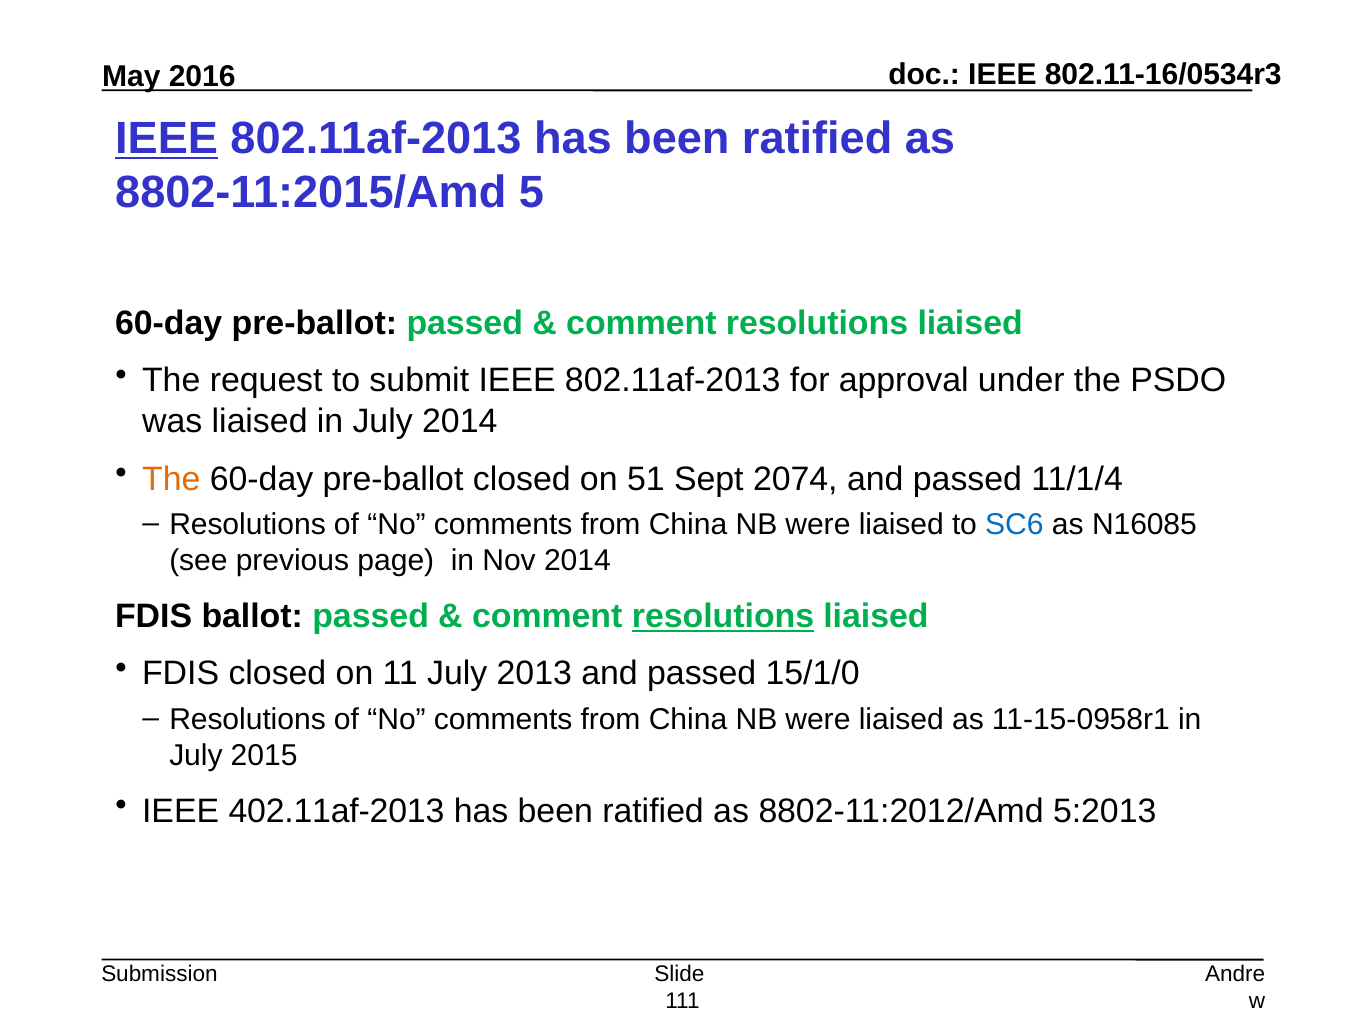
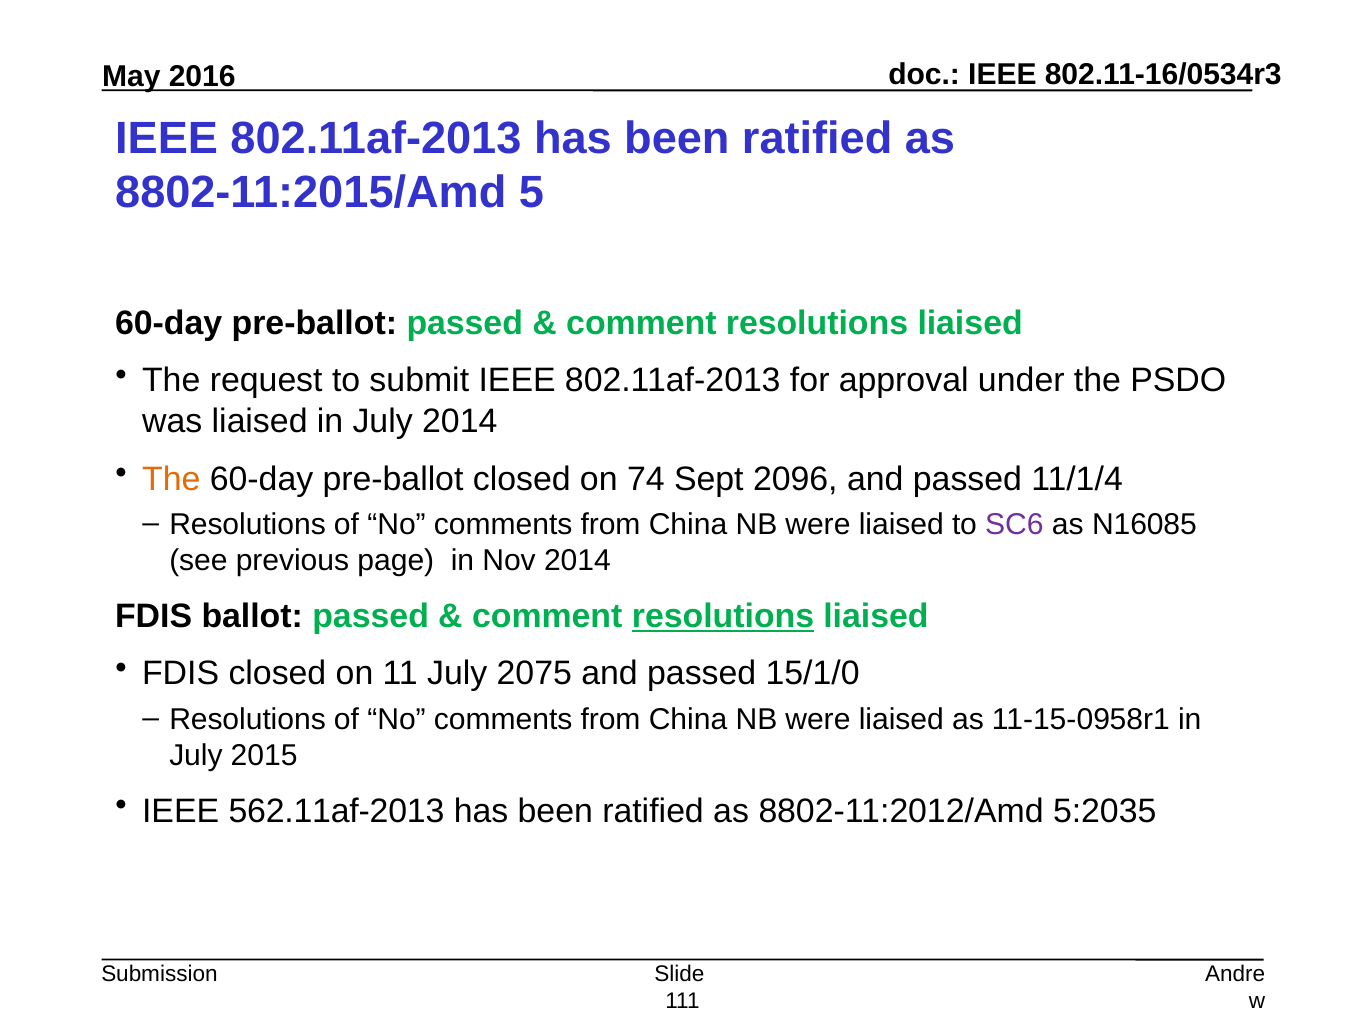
IEEE at (167, 139) underline: present -> none
51: 51 -> 74
2074: 2074 -> 2096
SC6 colour: blue -> purple
2013: 2013 -> 2075
402.11af-2013: 402.11af-2013 -> 562.11af-2013
5:2013: 5:2013 -> 5:2035
